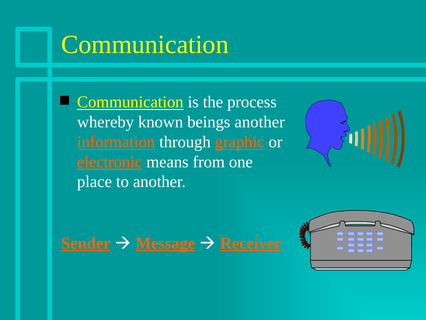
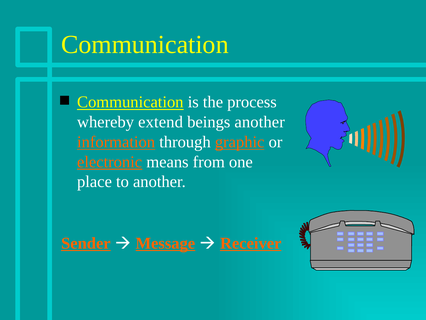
known: known -> extend
